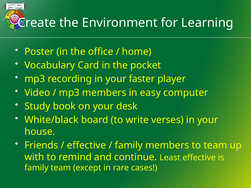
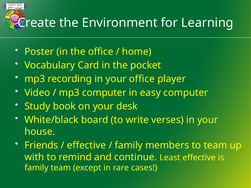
your faster: faster -> office
mp3 members: members -> computer
